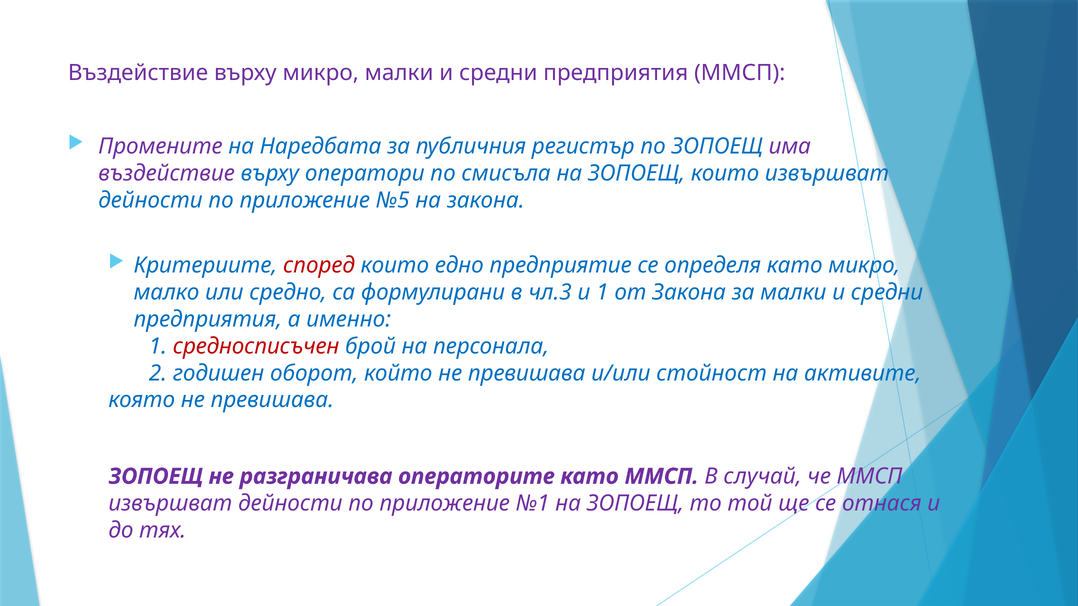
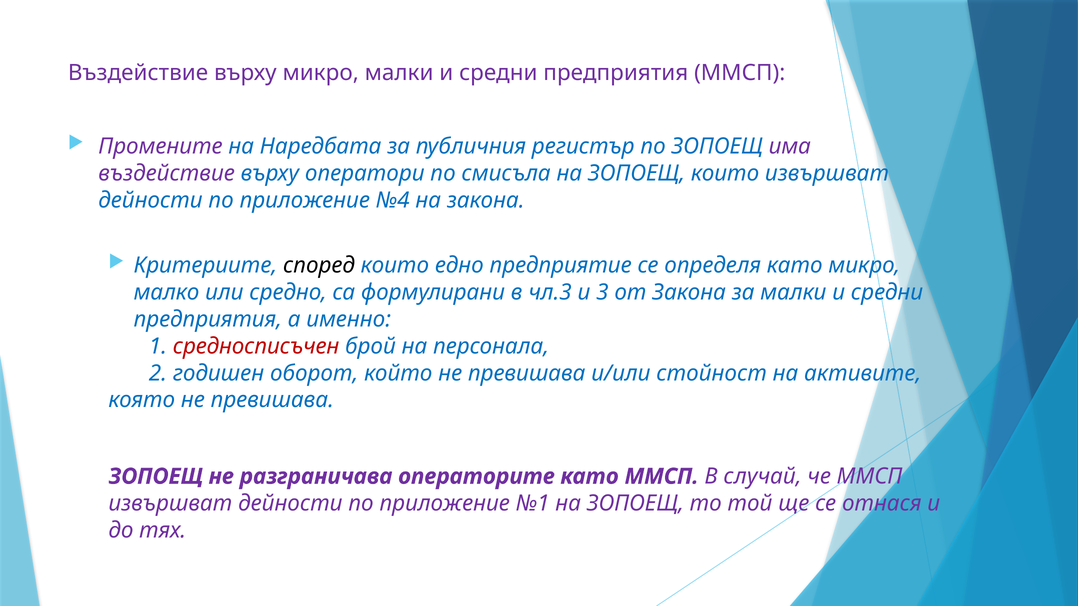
№5: №5 -> №4
според colour: red -> black
и 1: 1 -> 3
